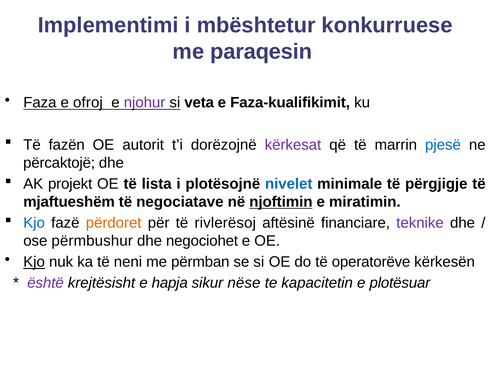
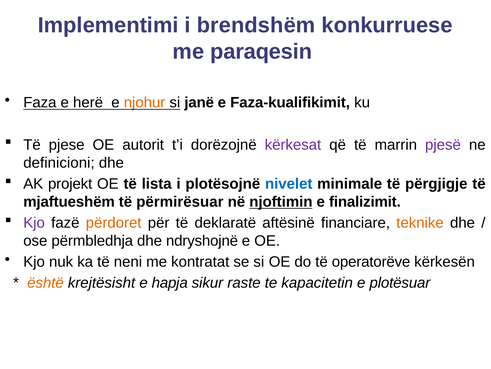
mbështetur: mbështetur -> brendshëm
ofroj: ofroj -> herë
njohur colour: purple -> orange
veta: veta -> janë
fazën: fazën -> pjese
pjesë colour: blue -> purple
përcaktojë: përcaktojë -> definicioni
negociatave: negociatave -> përmirësuar
miratimin: miratimin -> finalizimit
Kjo at (34, 222) colour: blue -> purple
rivlerësoj: rivlerësoj -> deklaratë
teknike colour: purple -> orange
përmbushur: përmbushur -> përmbledhja
negociohet: negociohet -> ndryshojnë
Kjo at (34, 261) underline: present -> none
përmban: përmban -> kontratat
është colour: purple -> orange
nëse: nëse -> raste
